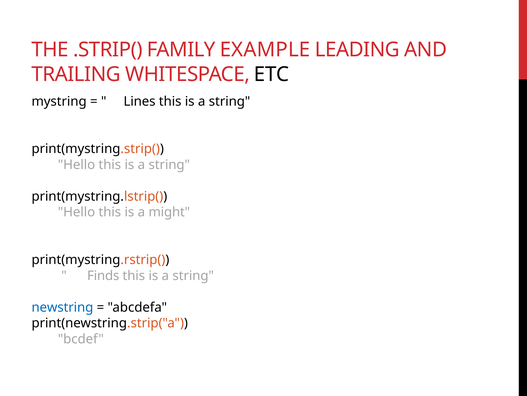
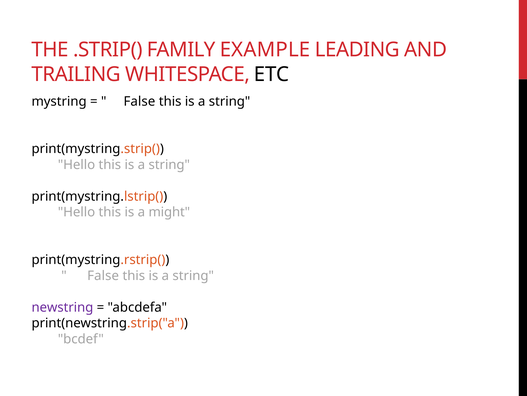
Lines at (140, 101): Lines -> False
Finds at (103, 275): Finds -> False
newstring colour: blue -> purple
